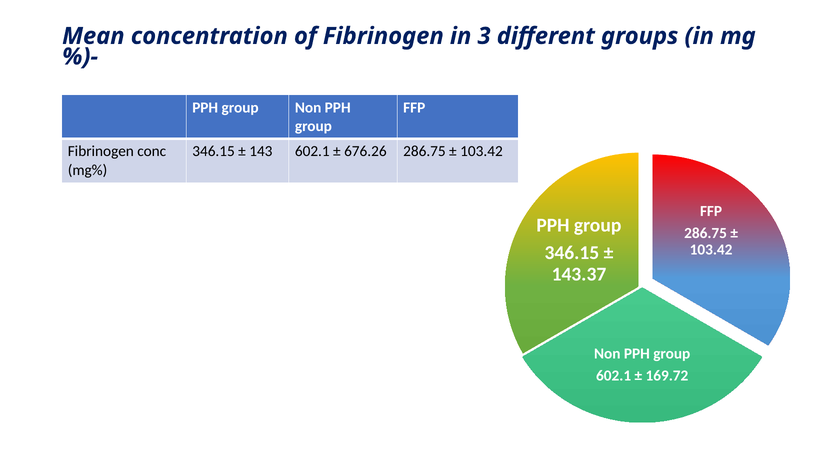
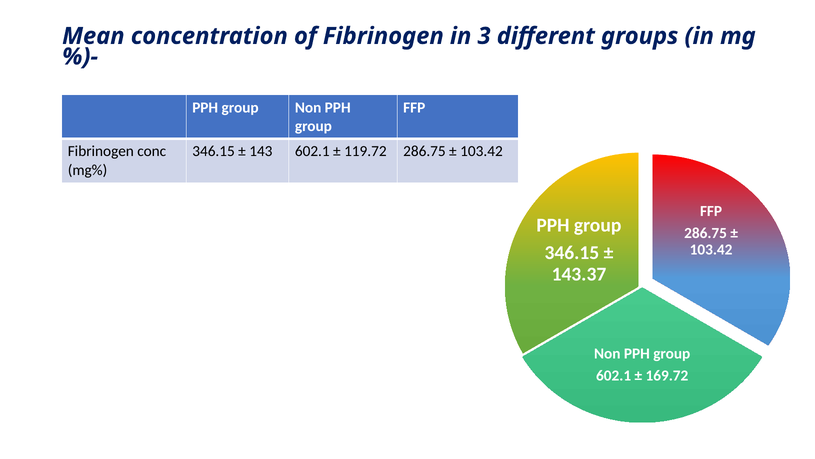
676.26: 676.26 -> 119.72
